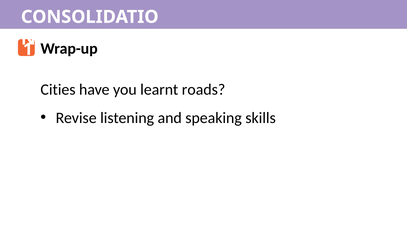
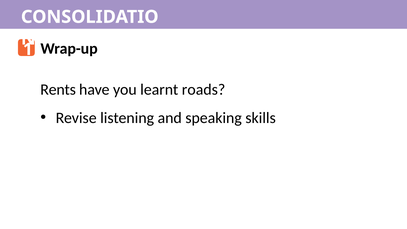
Cities: Cities -> Rents
